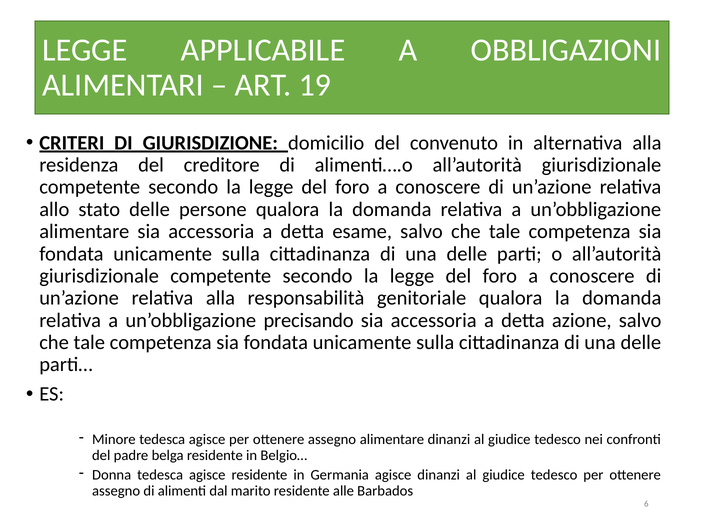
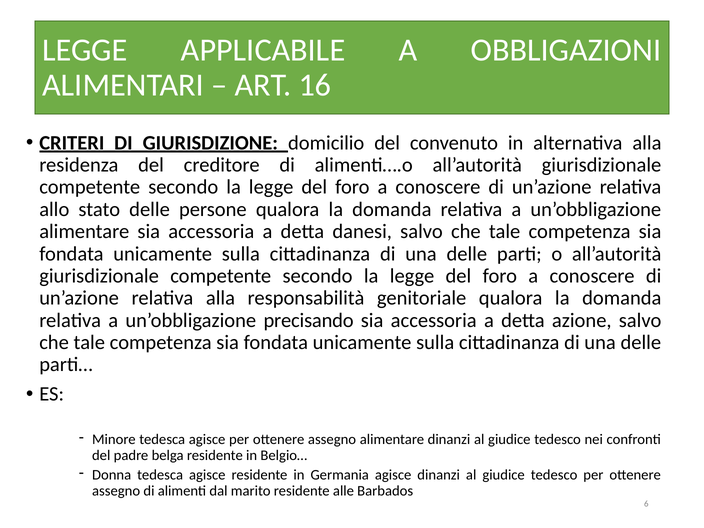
19: 19 -> 16
esame: esame -> danesi
